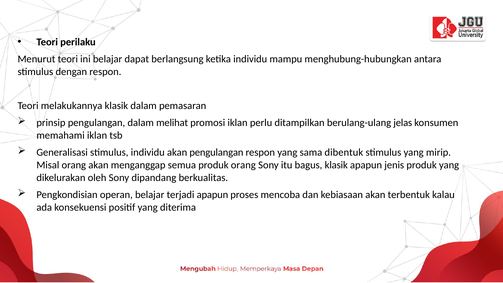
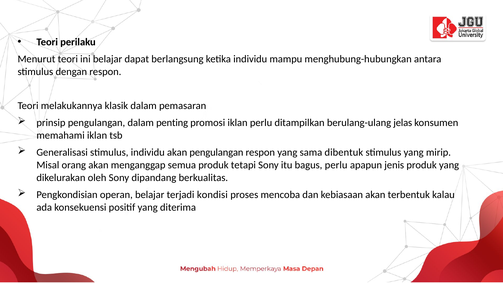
melihat: melihat -> penting
produk orang: orang -> tetapi
bagus klasik: klasik -> perlu
terjadi apapun: apapun -> kondisi
